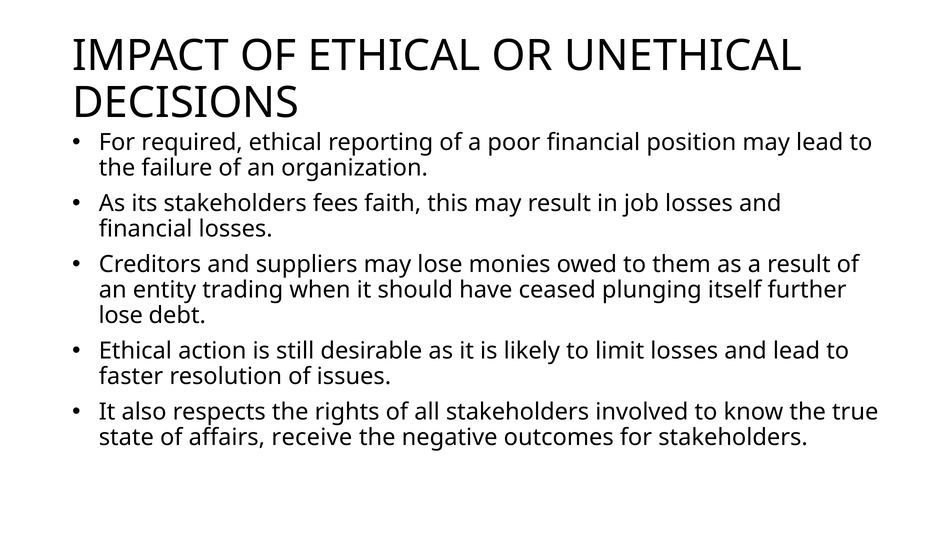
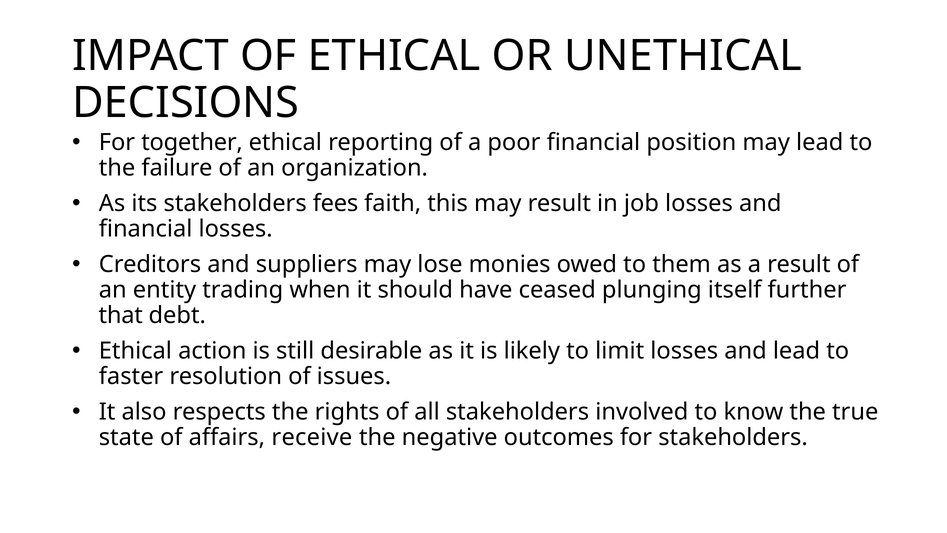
required: required -> together
lose at (121, 315): lose -> that
